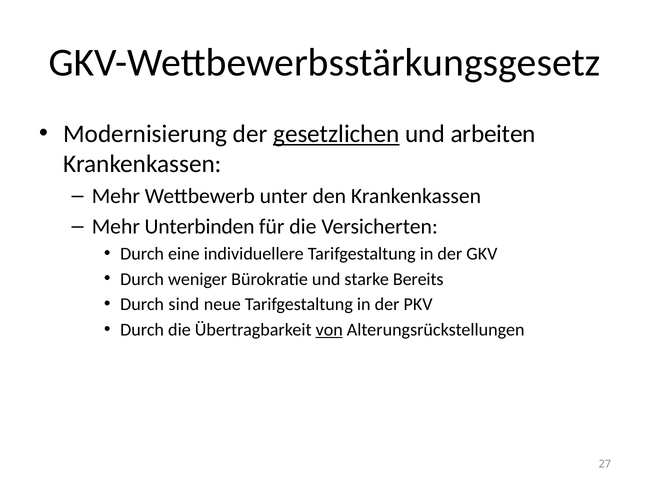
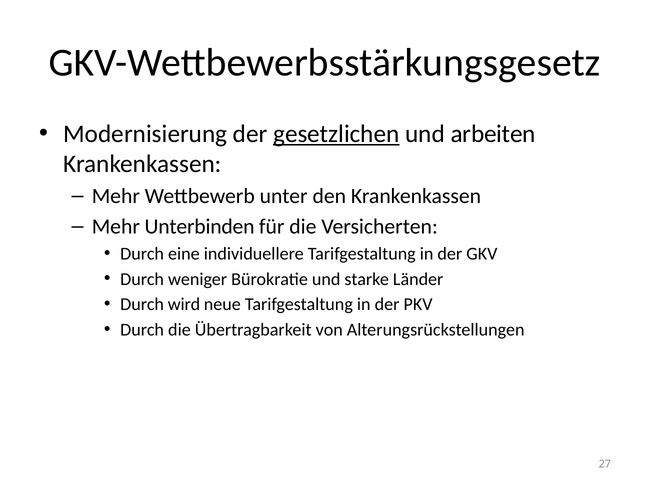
Bereits: Bereits -> Länder
sind: sind -> wird
von underline: present -> none
